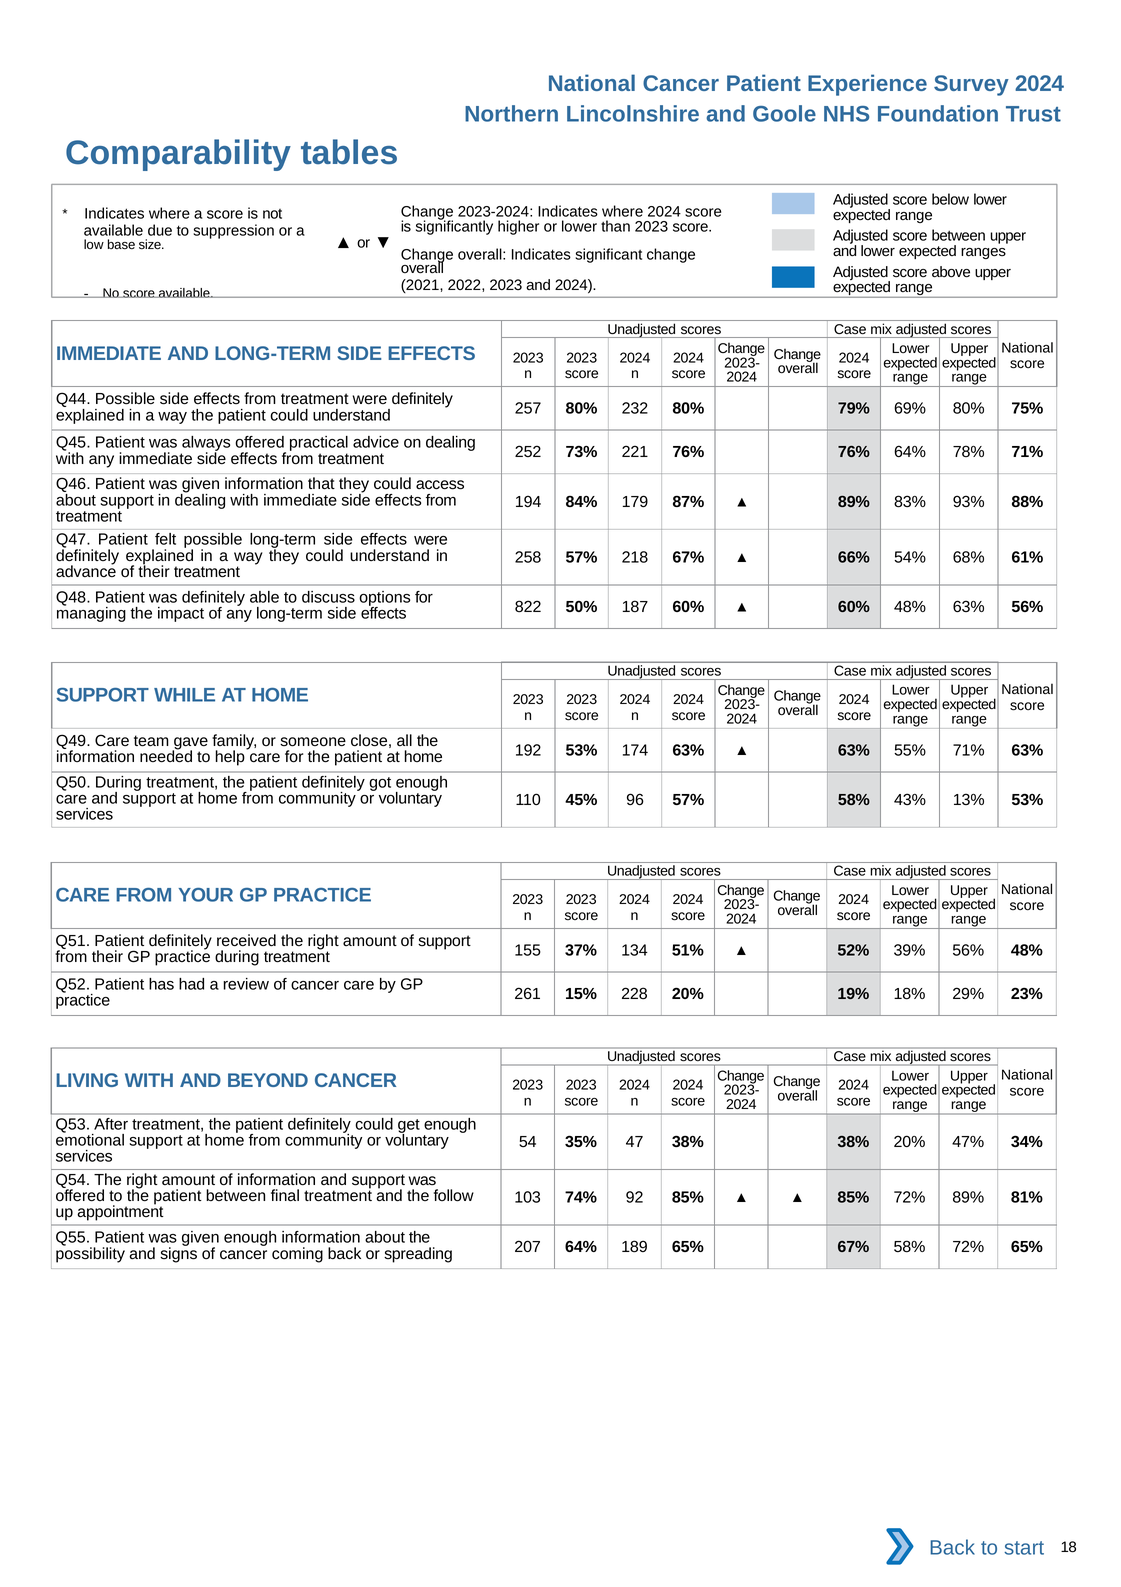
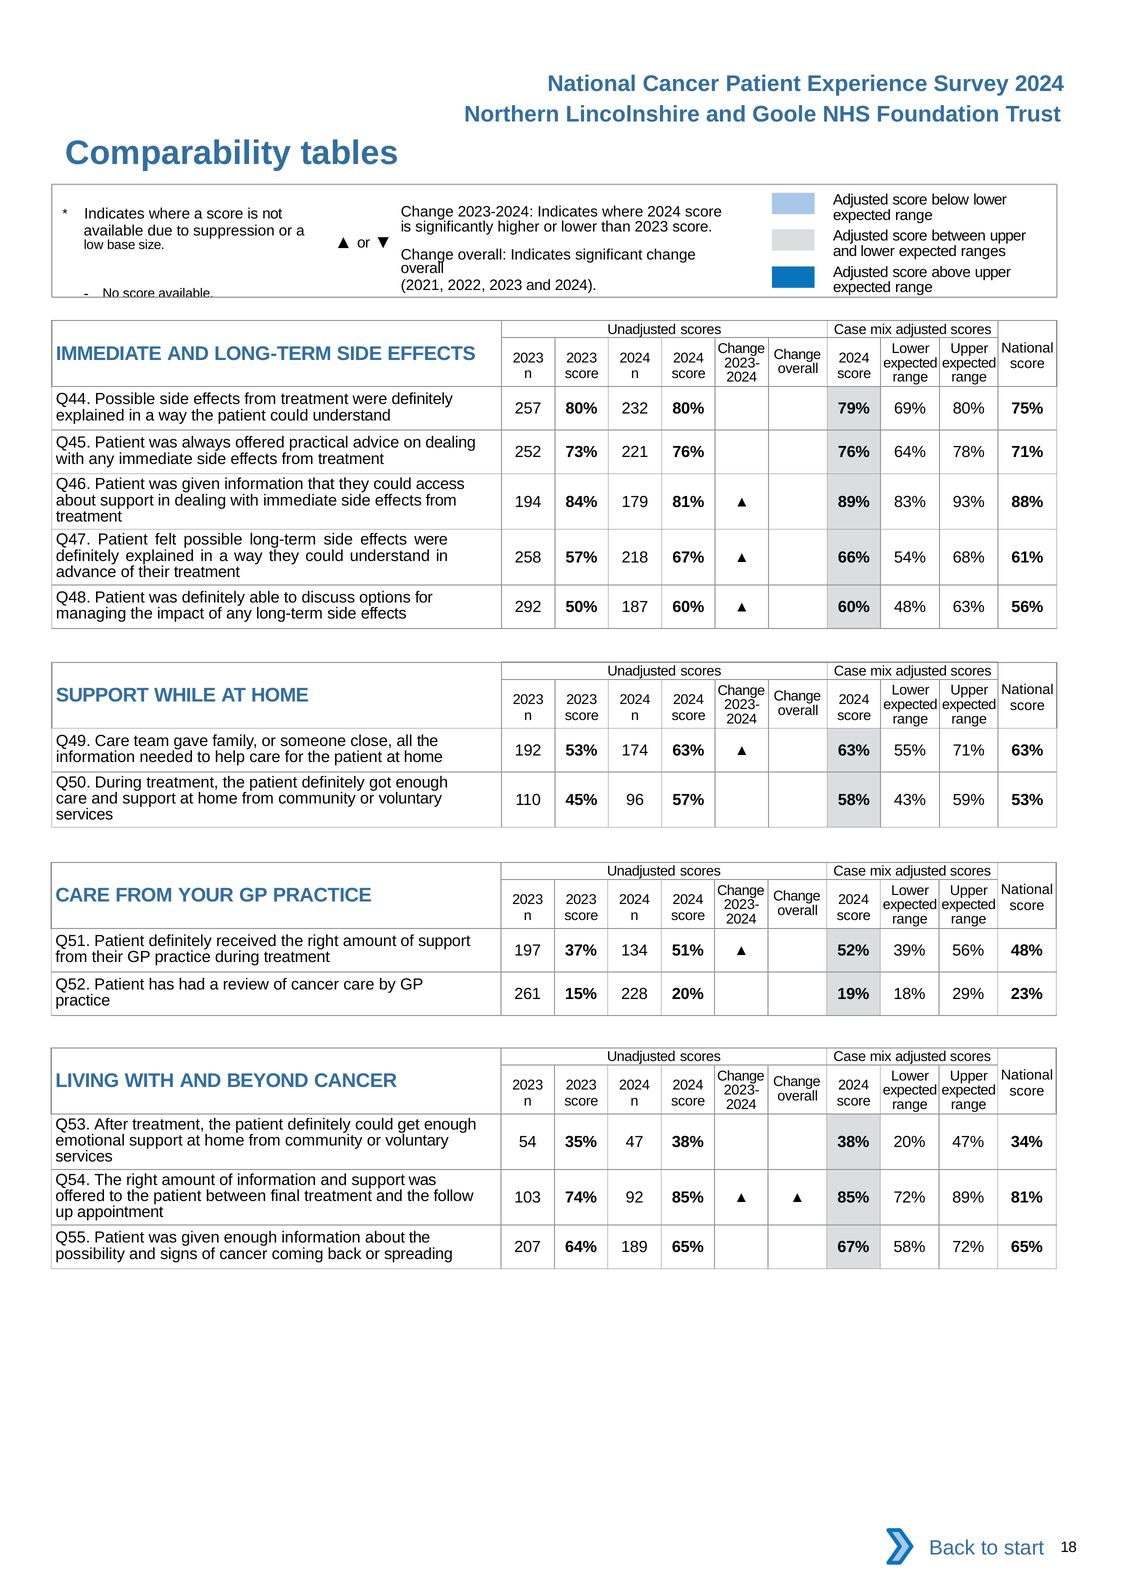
179 87%: 87% -> 81%
822: 822 -> 292
13%: 13% -> 59%
155: 155 -> 197
